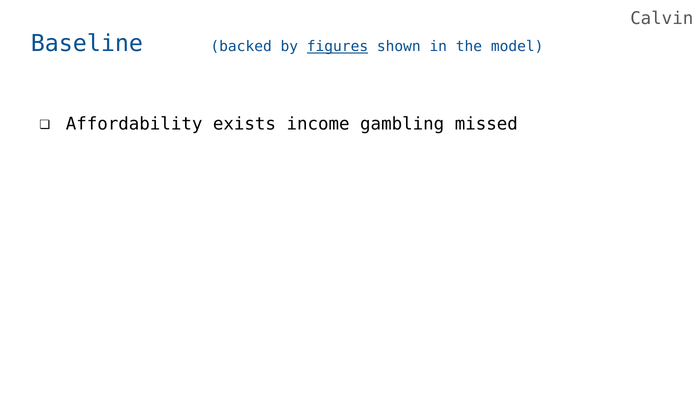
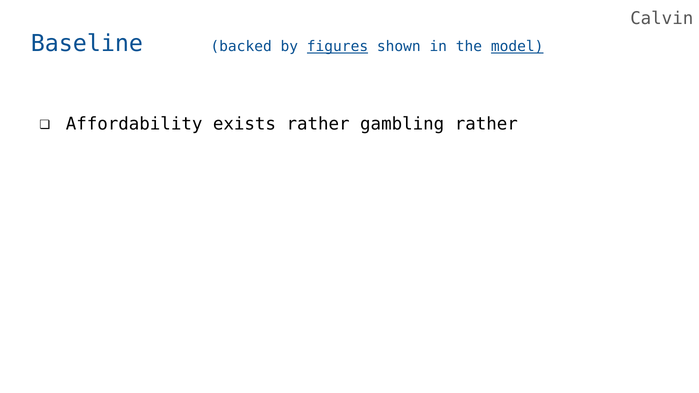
model underline: none -> present
exists income: income -> rather
gambling missed: missed -> rather
